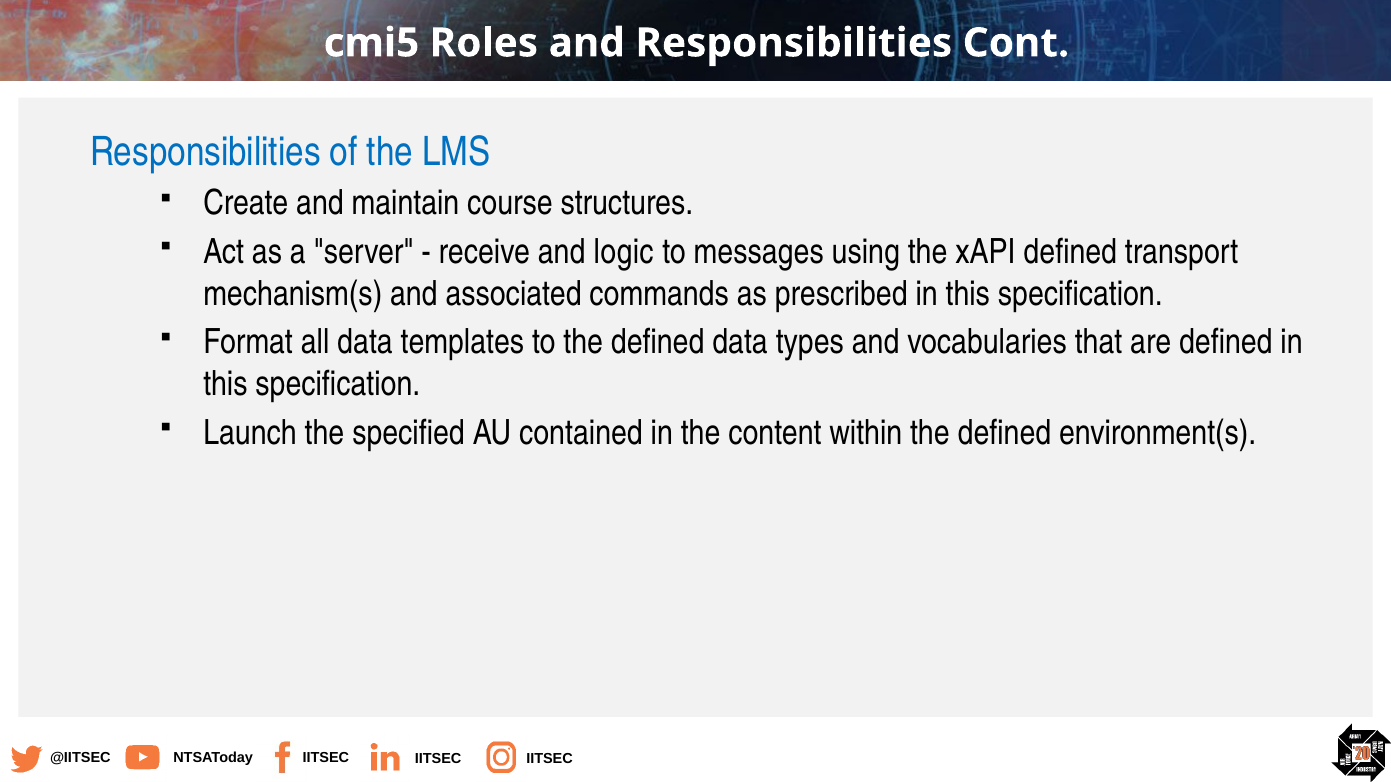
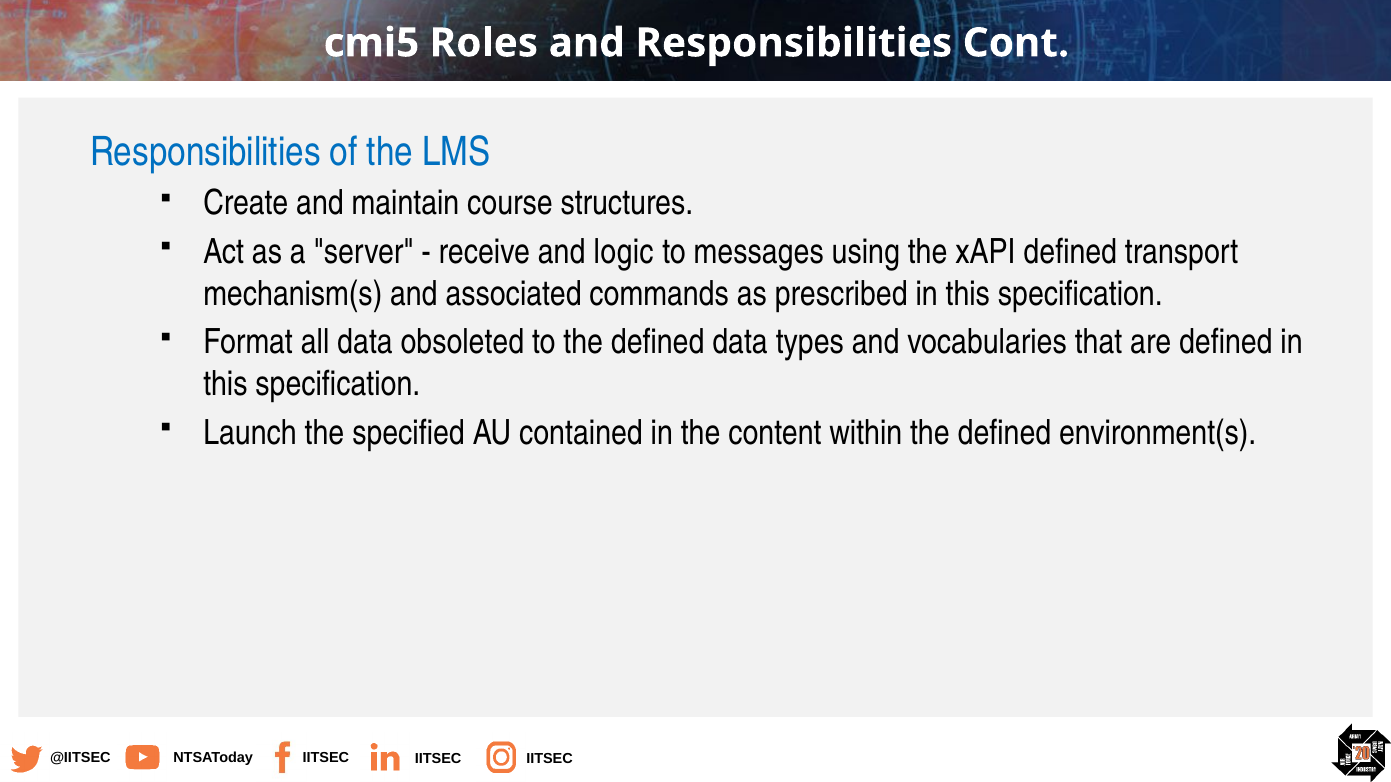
templates: templates -> obsoleted
